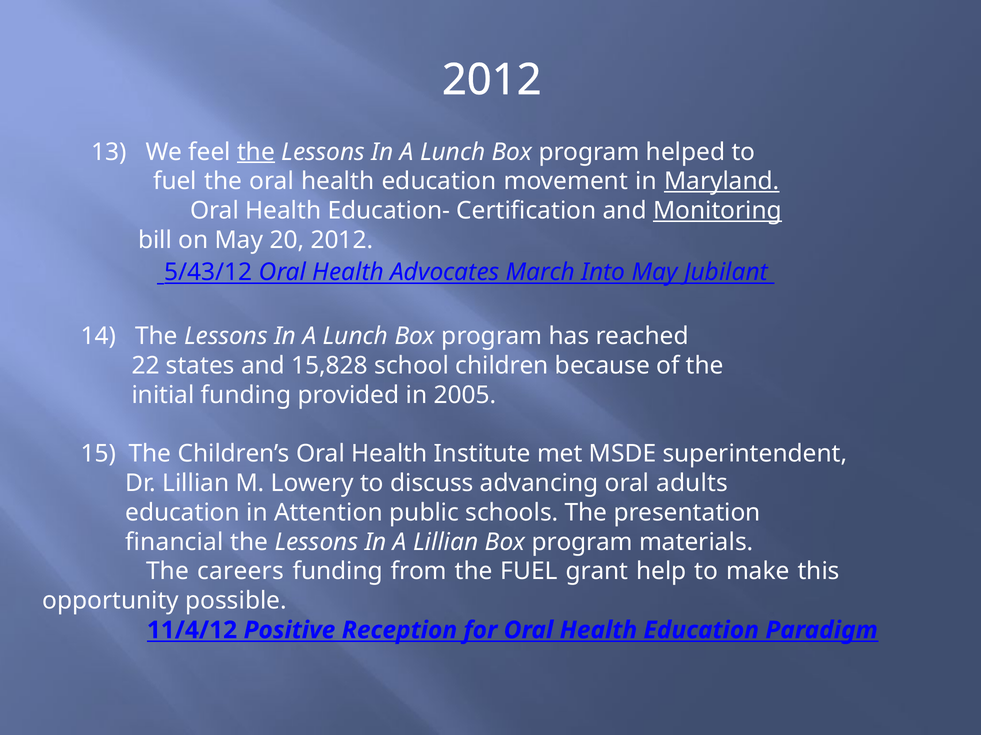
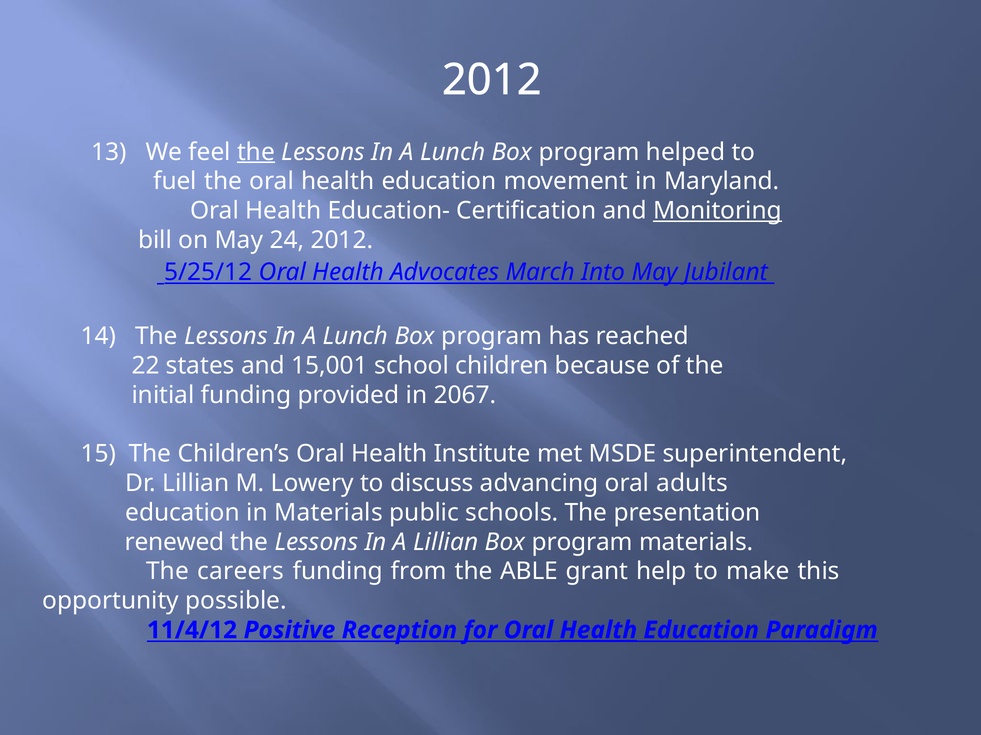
Maryland underline: present -> none
20: 20 -> 24
5/43/12: 5/43/12 -> 5/25/12
15,828: 15,828 -> 15,001
2005: 2005 -> 2067
in Attention: Attention -> Materials
financial: financial -> renewed
the FUEL: FUEL -> ABLE
Health at (598, 631) underline: none -> present
